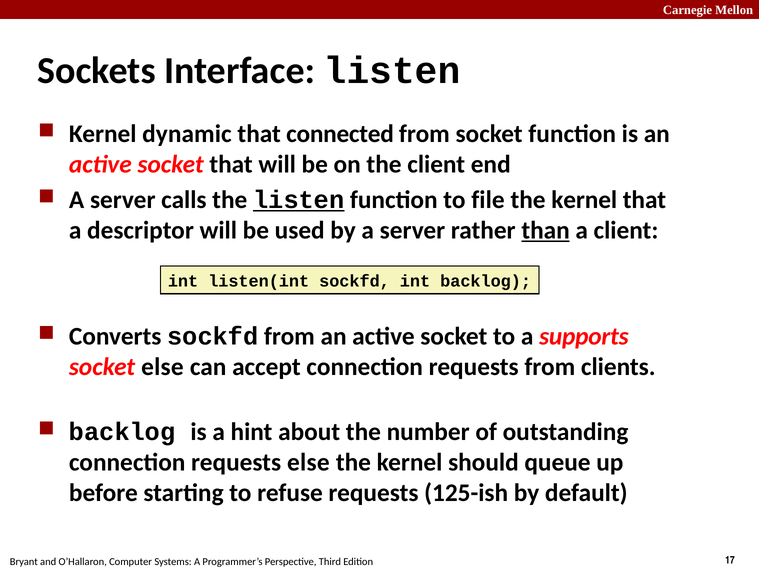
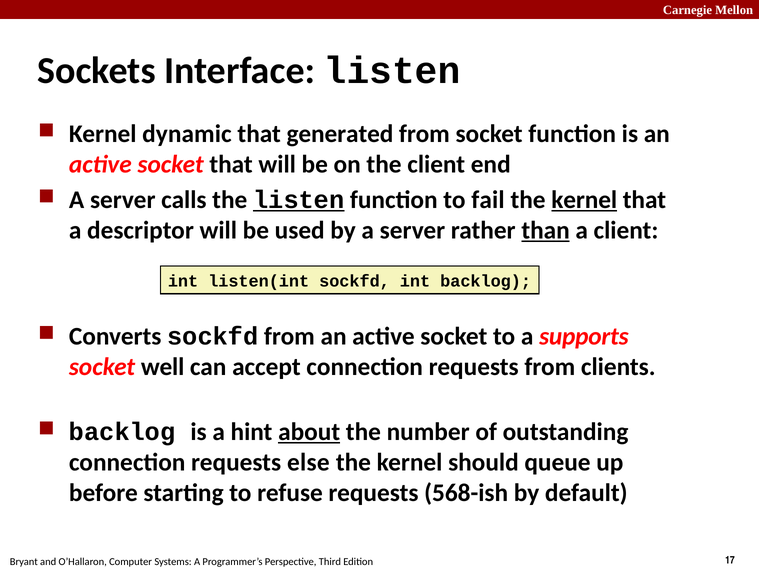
connected: connected -> generated
file: file -> fail
kernel at (584, 200) underline: none -> present
socket else: else -> well
about underline: none -> present
125-ish: 125-ish -> 568-ish
